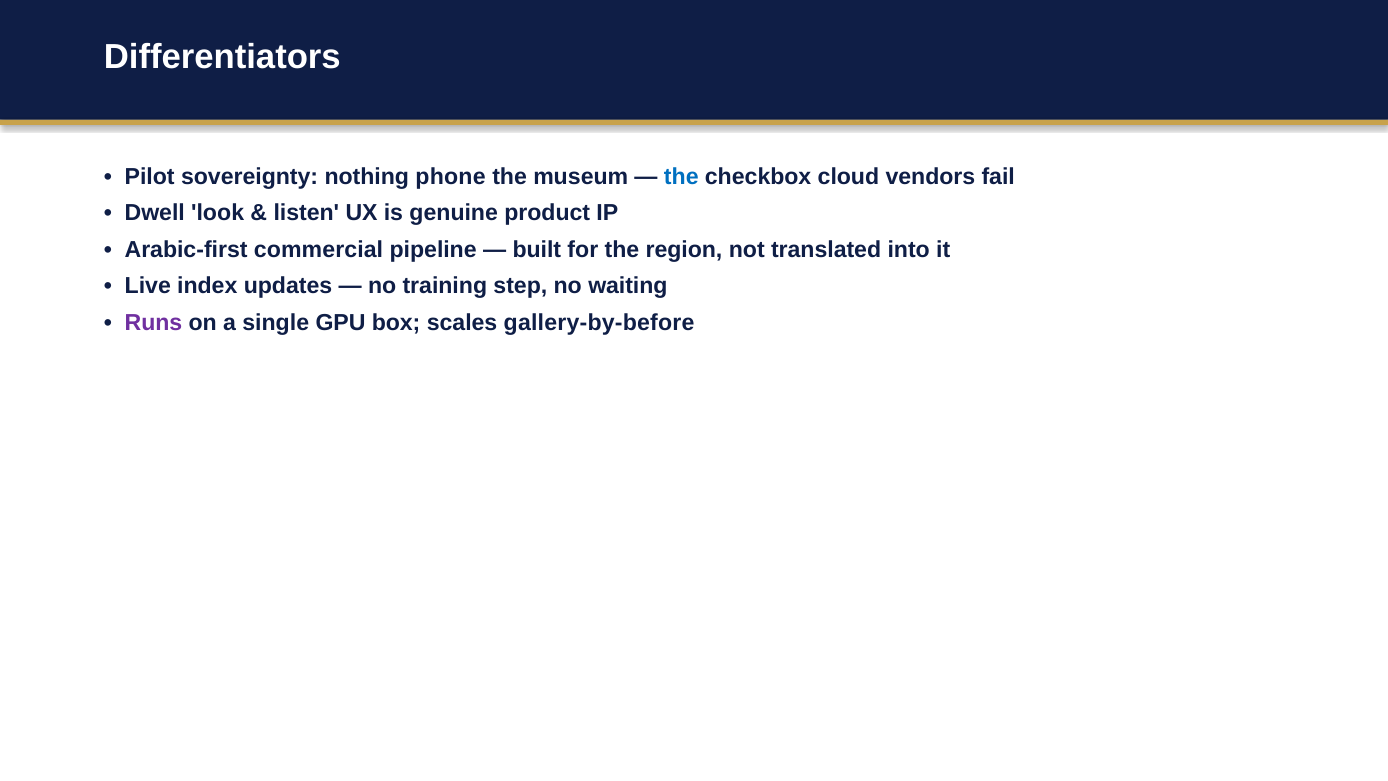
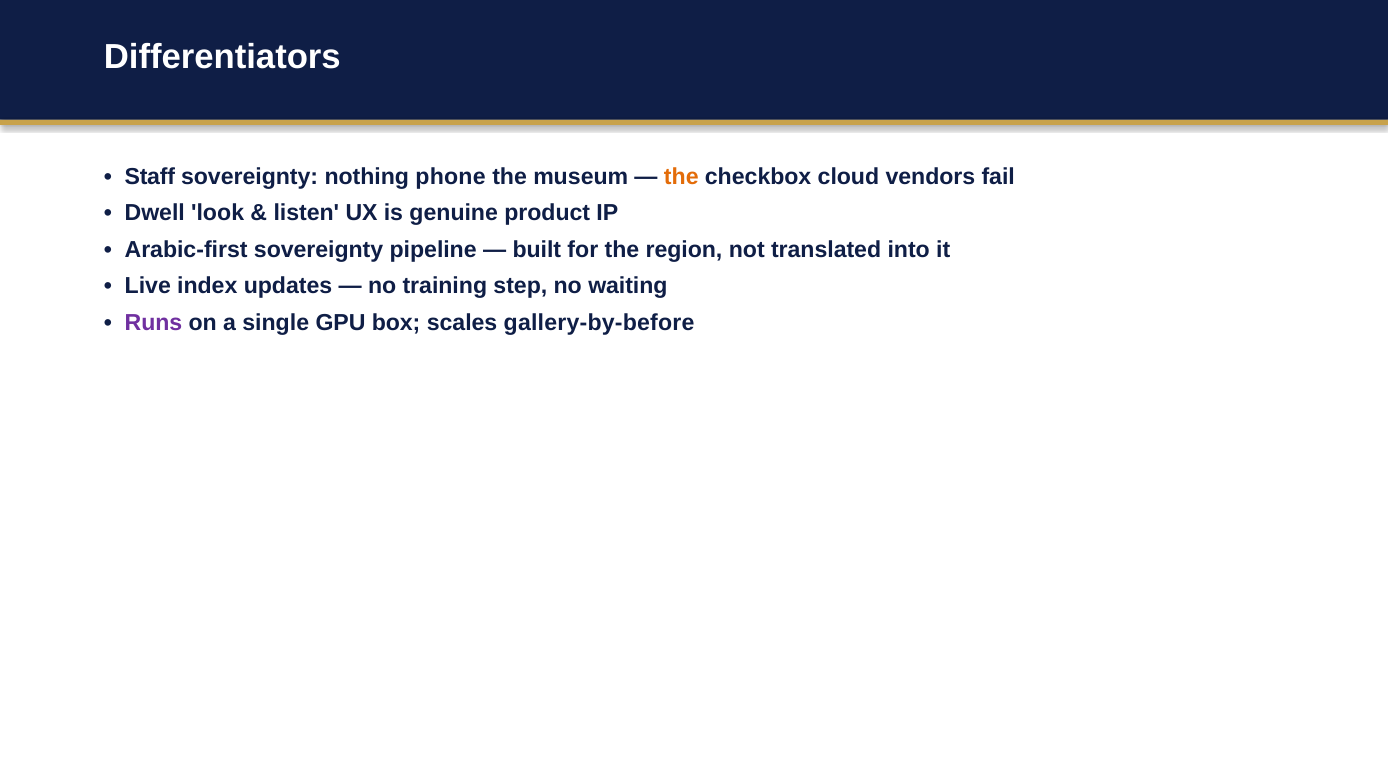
Pilot: Pilot -> Staff
the at (681, 177) colour: blue -> orange
Arabic-first commercial: commercial -> sovereignty
